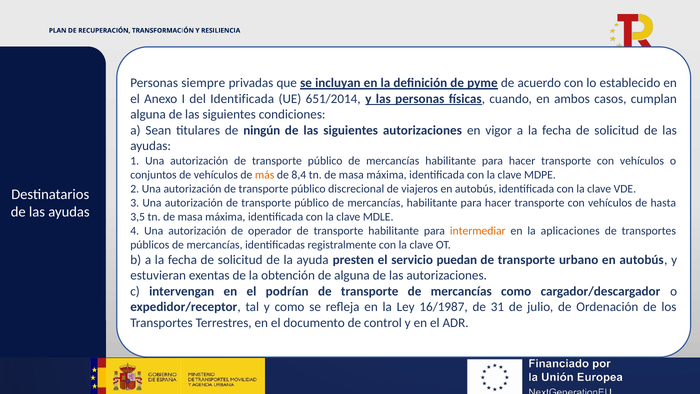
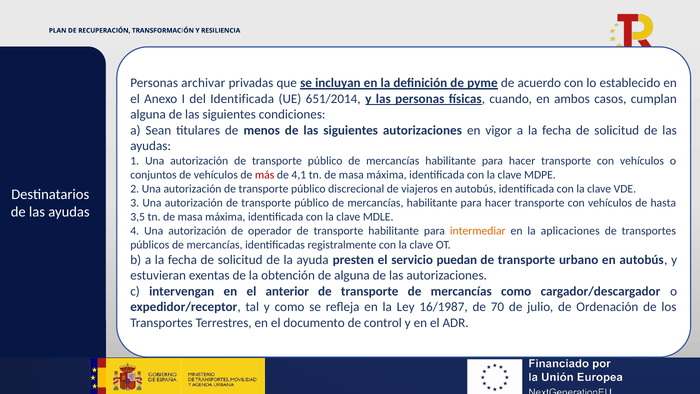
siempre: siempre -> archivar
ningún: ningún -> menos
más colour: orange -> red
8,4: 8,4 -> 4,1
podrían: podrían -> anterior
31: 31 -> 70
